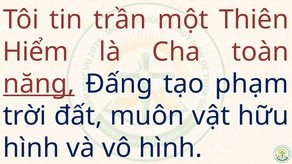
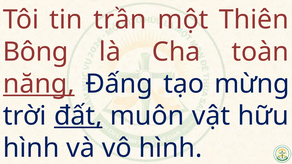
Hiểm: Hiểm -> Bông
phạm: phạm -> mừng
đất underline: none -> present
